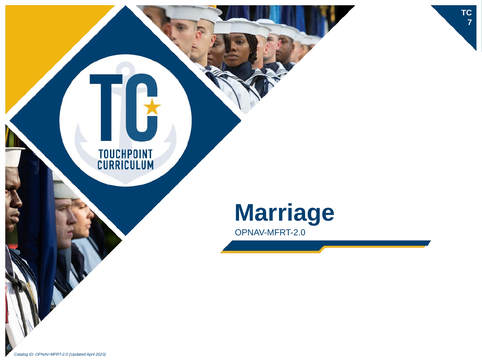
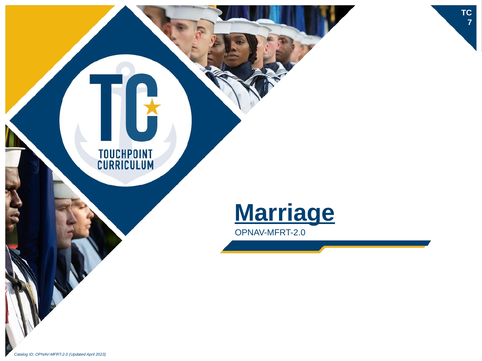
Marriage underline: none -> present
